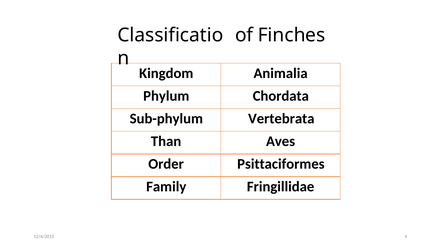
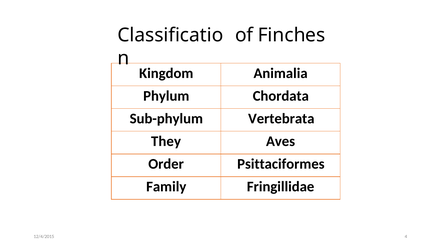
Than: Than -> They
